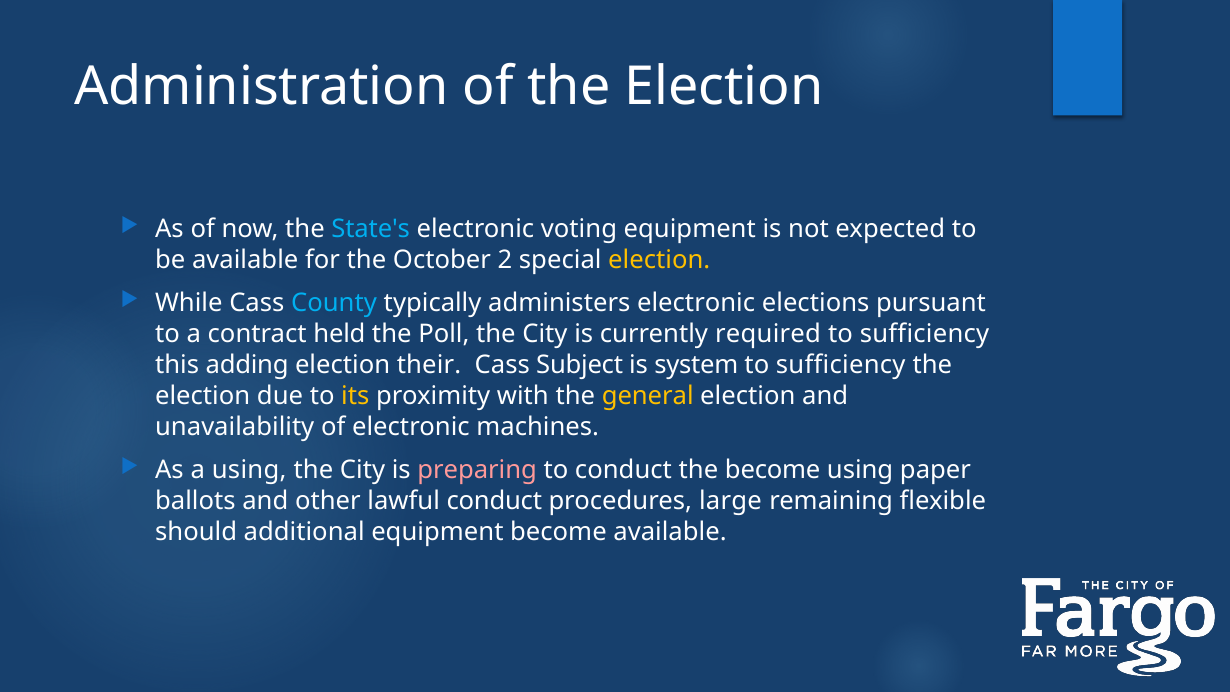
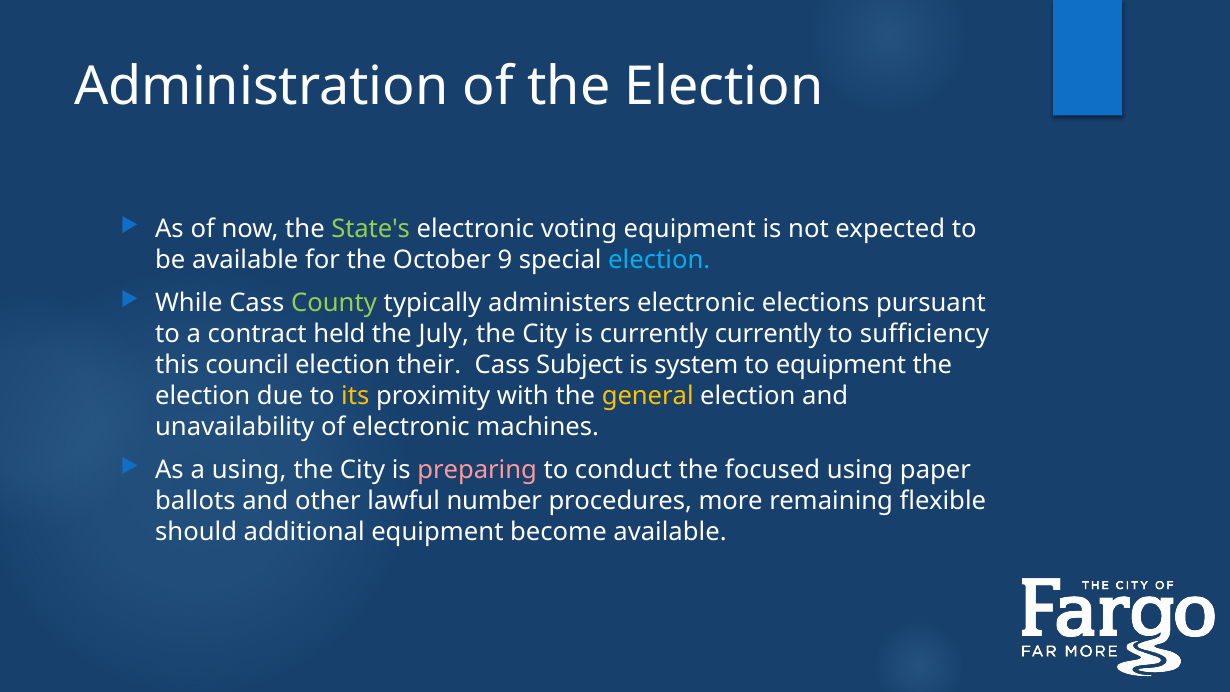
State's colour: light blue -> light green
2: 2 -> 9
election at (659, 260) colour: yellow -> light blue
County colour: light blue -> light green
Poll: Poll -> July
currently required: required -> currently
adding: adding -> council
sufficiency at (841, 365): sufficiency -> equipment
the become: become -> focused
lawful conduct: conduct -> number
large: large -> more
